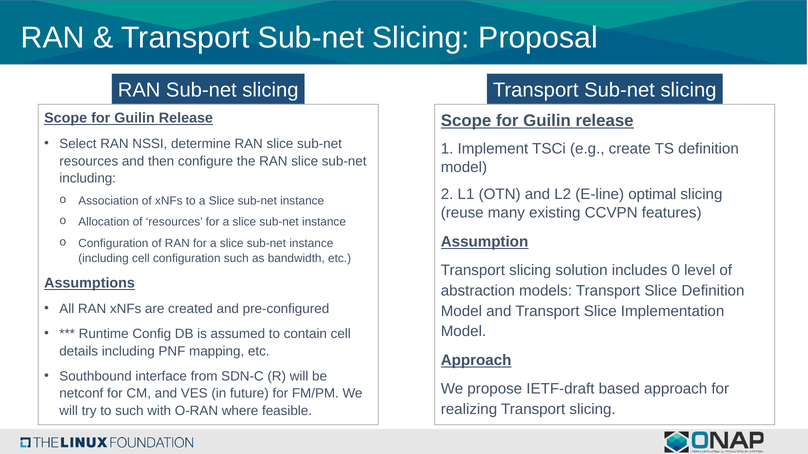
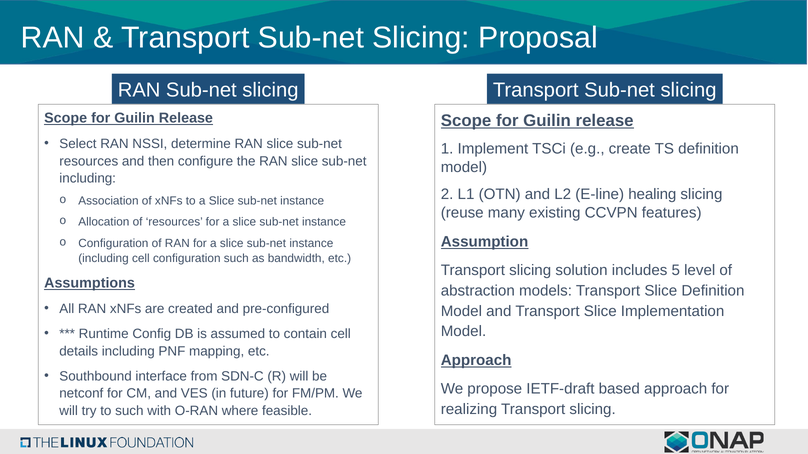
optimal: optimal -> healing
0: 0 -> 5
